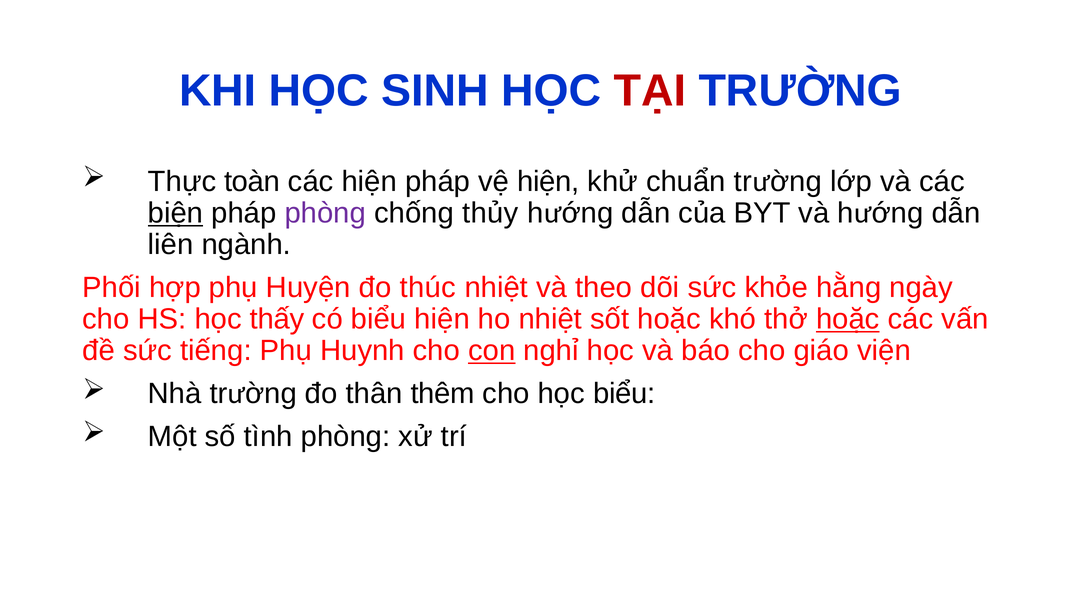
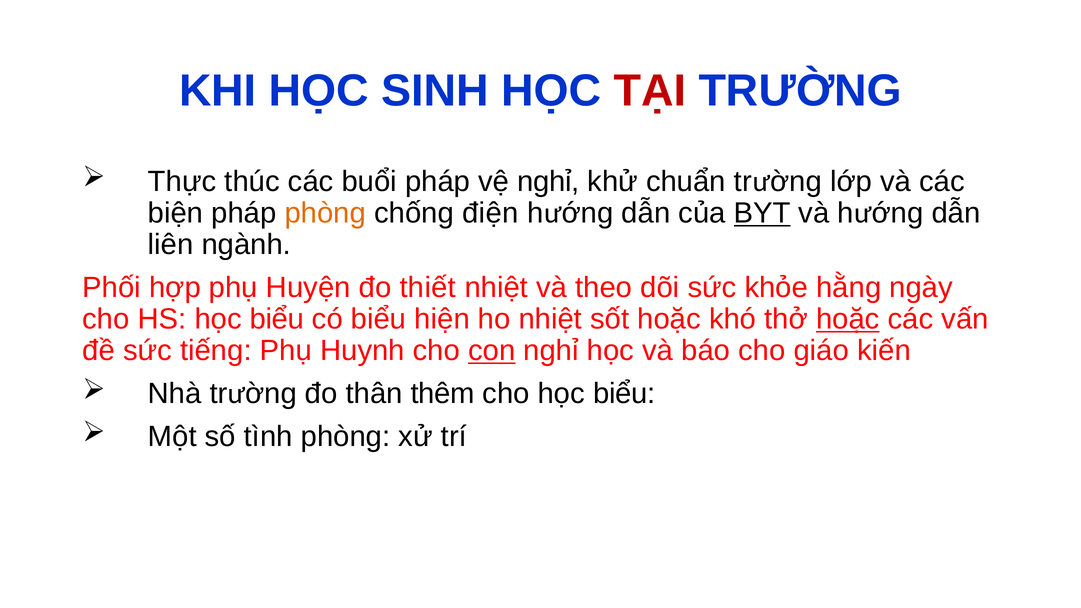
toàn: toàn -> thúc
các hiện: hiện -> buổi
vệ hiện: hiện -> nghỉ
biện underline: present -> none
phòng at (325, 213) colour: purple -> orange
thủy: thủy -> điện
BYT underline: none -> present
thúc: thúc -> thiết
HS học thấy: thấy -> biểu
viện: viện -> kiến
